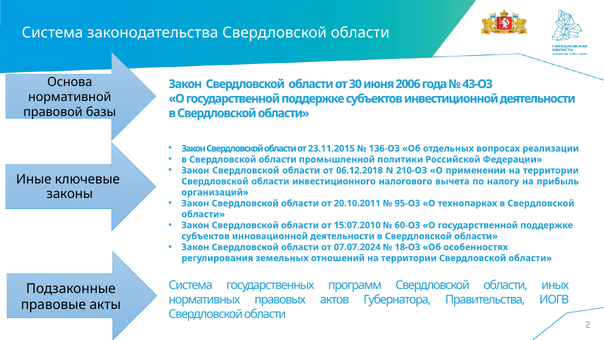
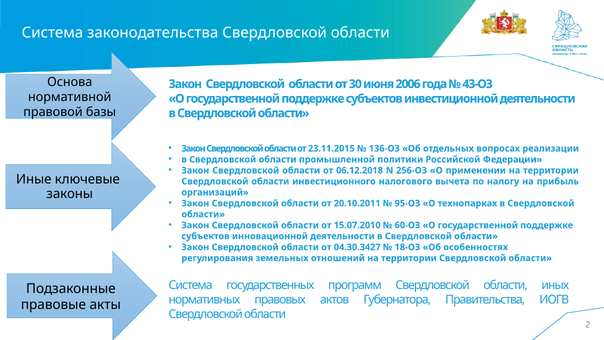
210-ОЗ: 210-ОЗ -> 256-ОЗ
07.07.2024: 07.07.2024 -> 04.30.3427
